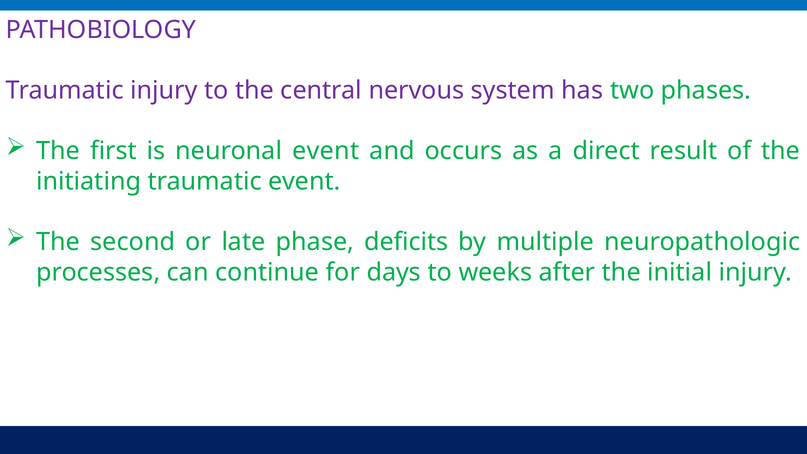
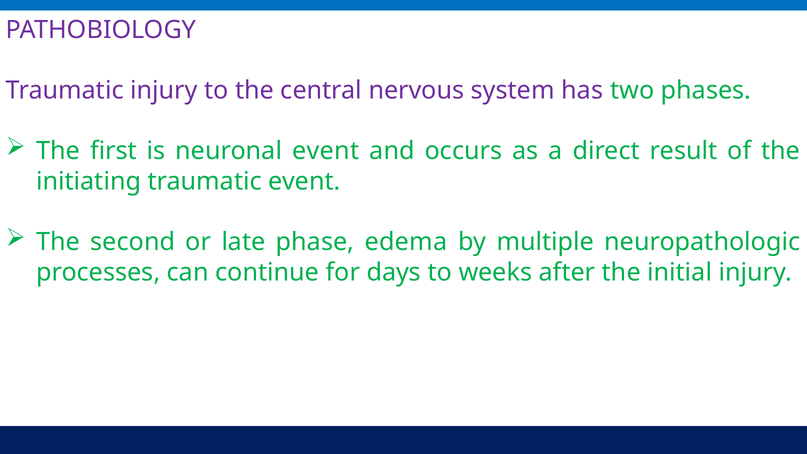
deficits: deficits -> edema
